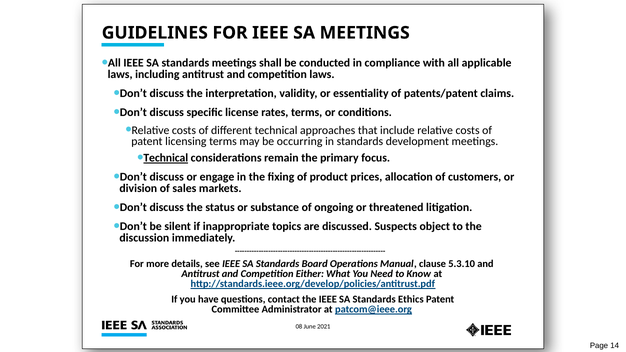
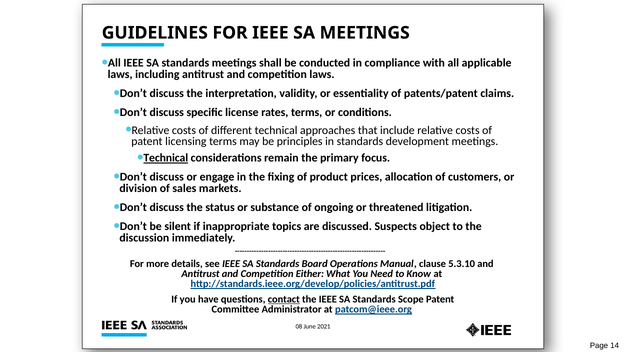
occurring: occurring -> principles
contact underline: none -> present
Ethics: Ethics -> Scope
